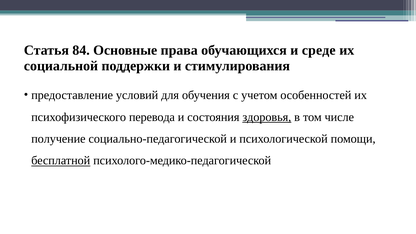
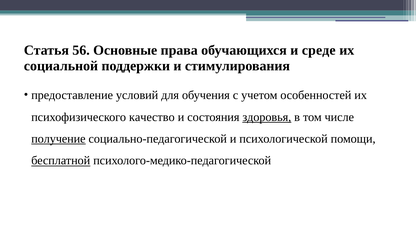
84: 84 -> 56
перевода: перевода -> качество
получение underline: none -> present
